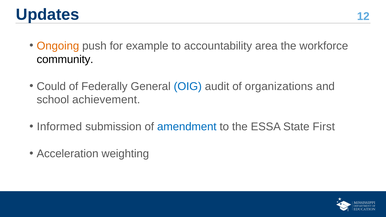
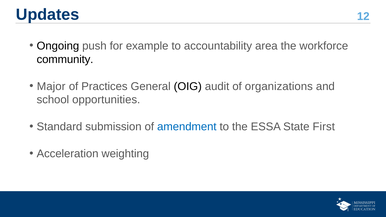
Ongoing colour: orange -> black
Could: Could -> Major
Federally: Federally -> Practices
OIG colour: blue -> black
achievement: achievement -> opportunities
Informed: Informed -> Standard
